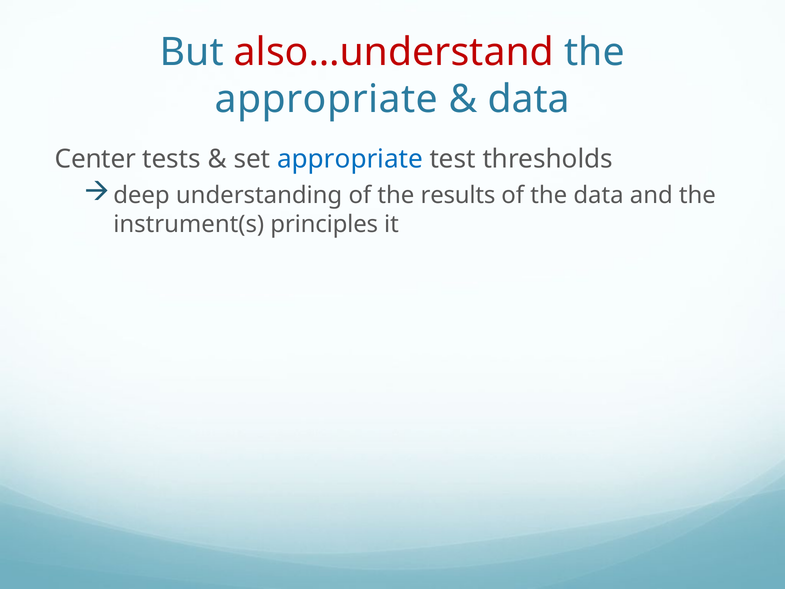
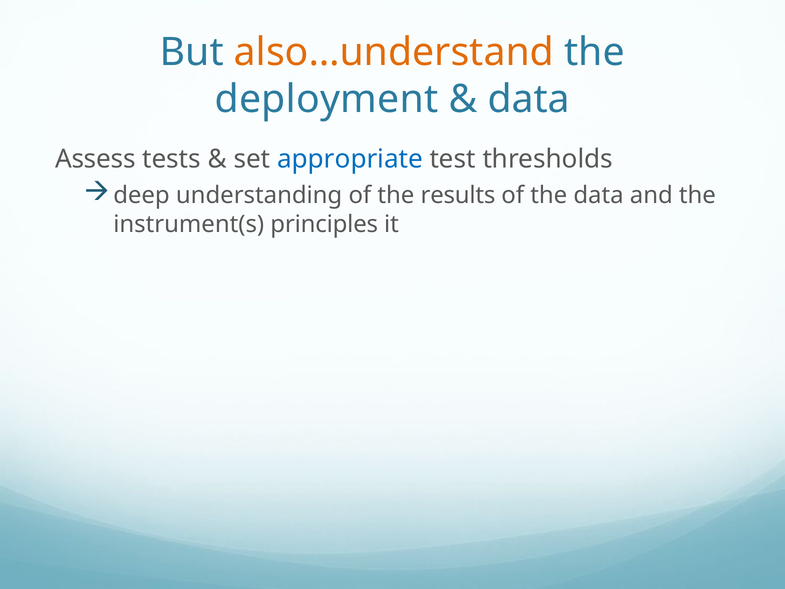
also…understand colour: red -> orange
appropriate at (326, 99): appropriate -> deployment
Center: Center -> Assess
